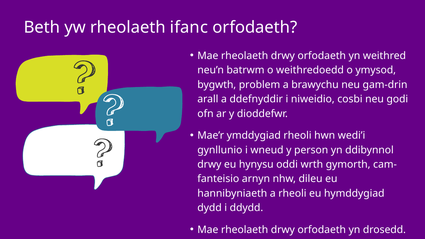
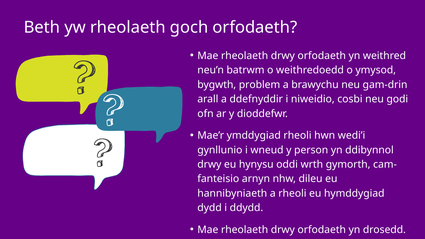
ifanc: ifanc -> goch
